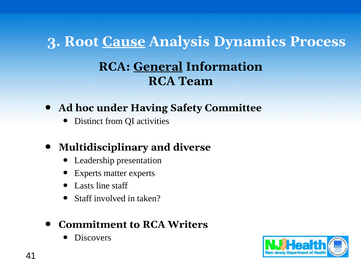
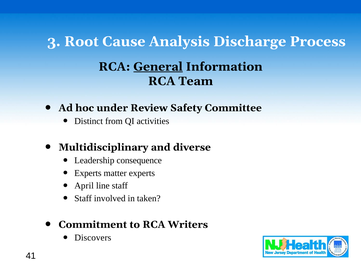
Cause underline: present -> none
Dynamics: Dynamics -> Discharge
Having: Having -> Review
presentation: presentation -> consequence
Lasts: Lasts -> April
